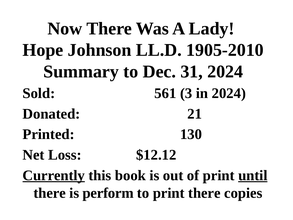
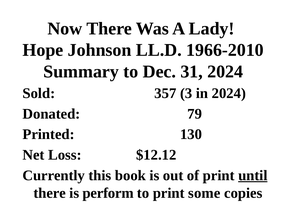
1905-2010: 1905-2010 -> 1966-2010
561: 561 -> 357
21: 21 -> 79
Currently underline: present -> none
print there: there -> some
